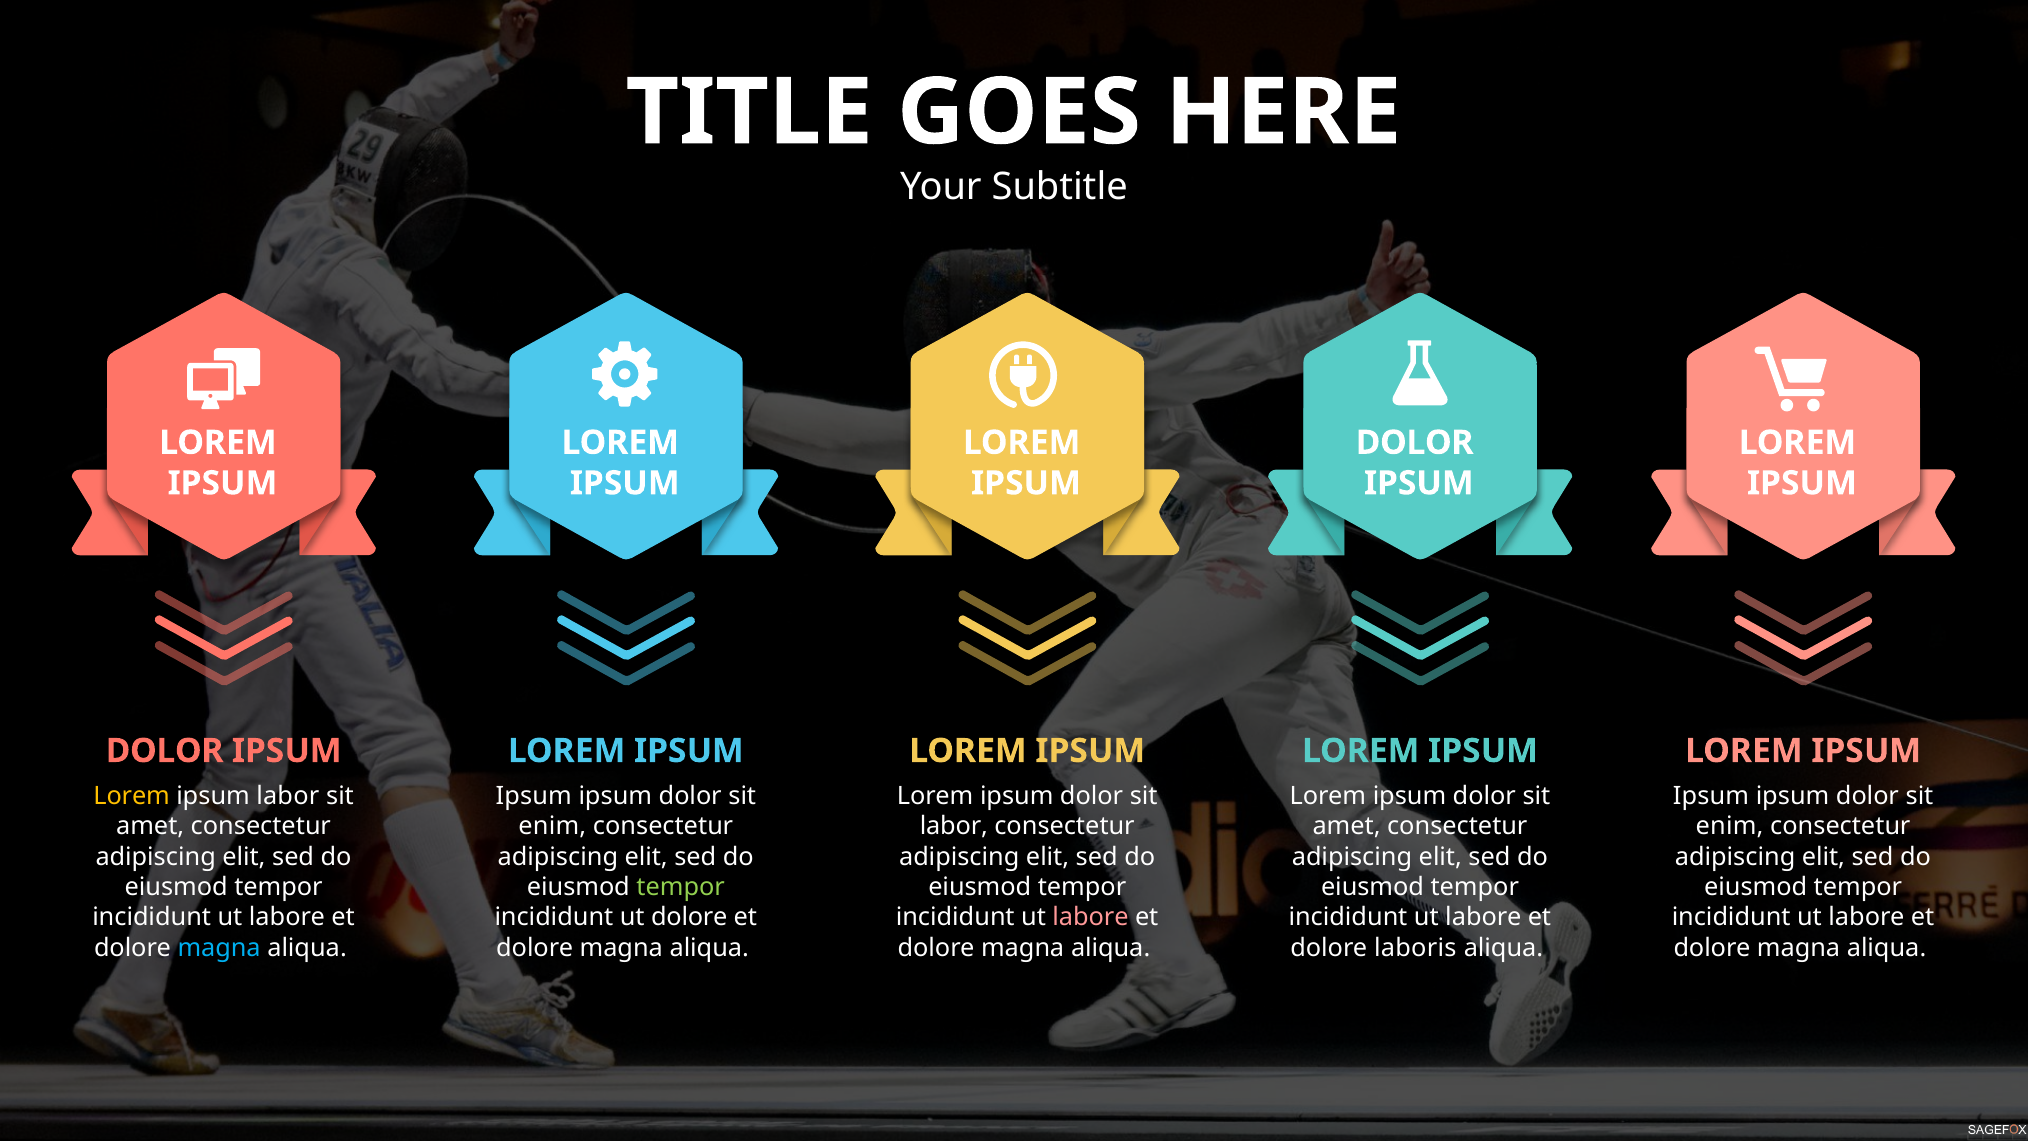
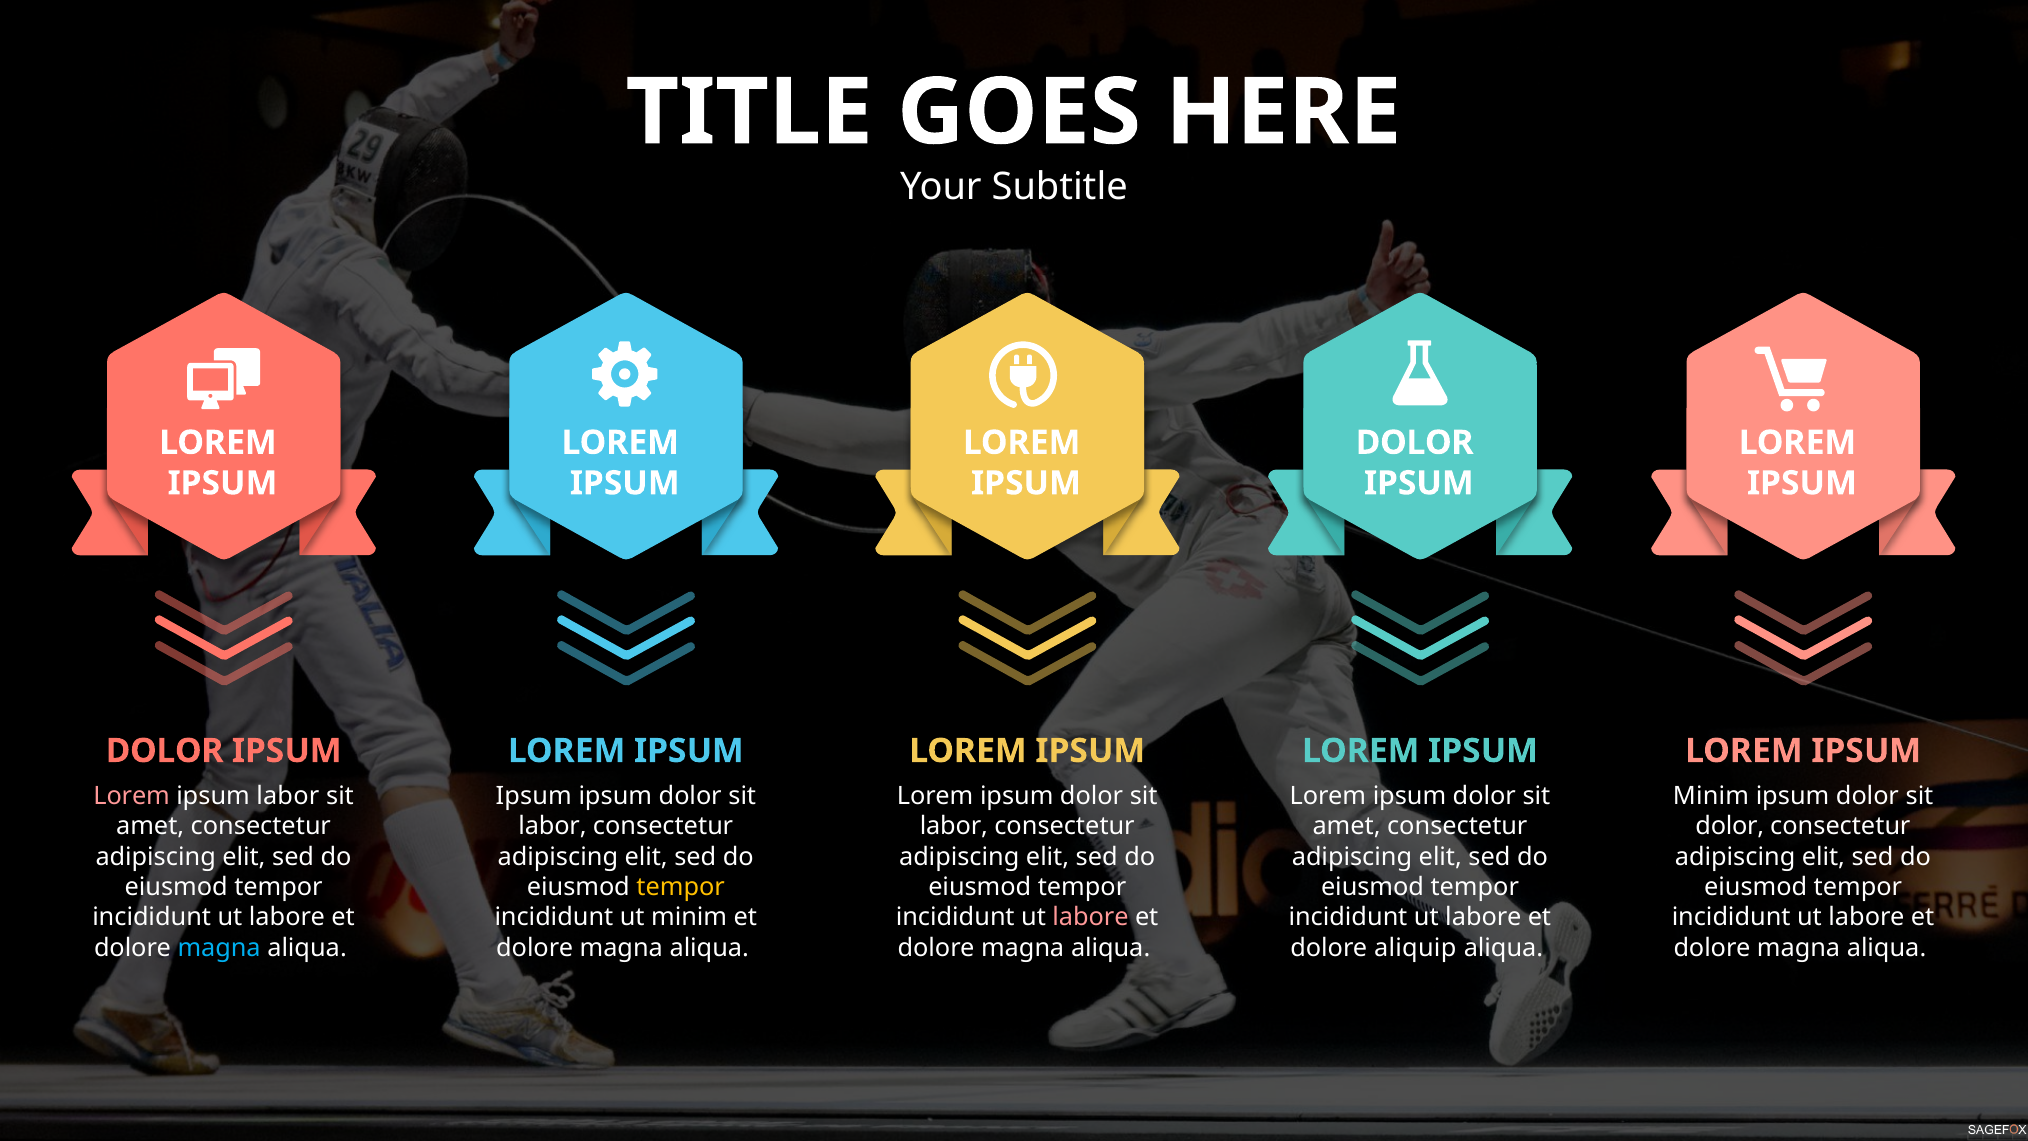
Lorem at (132, 796) colour: yellow -> pink
Ipsum at (1711, 796): Ipsum -> Minim
enim at (552, 826): enim -> labor
enim at (1730, 826): enim -> dolor
tempor at (681, 887) colour: light green -> yellow
ut dolore: dolore -> minim
laboris: laboris -> aliquip
